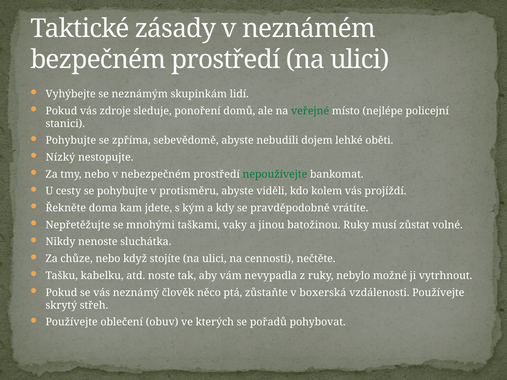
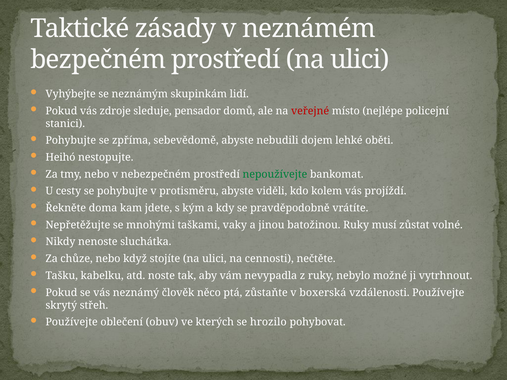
ponoření: ponoření -> pensador
veřejné colour: green -> red
Nízký: Nízký -> Heihó
pořadů: pořadů -> hrozilo
